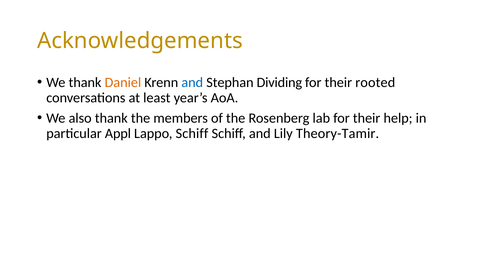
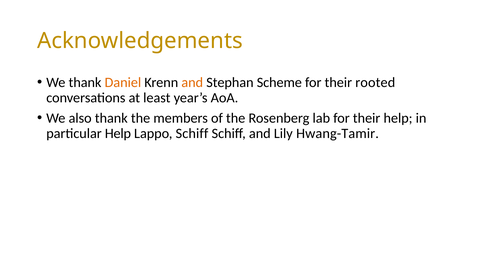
and at (192, 82) colour: blue -> orange
Dividing: Dividing -> Scheme
particular Appl: Appl -> Help
Theory-Tamir: Theory-Tamir -> Hwang-Tamir
